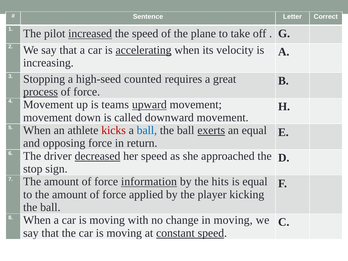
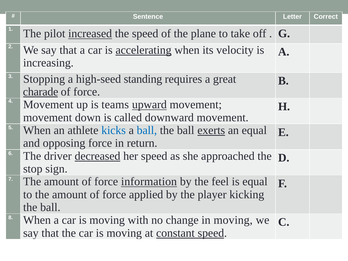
counted: counted -> standing
process: process -> charade
kicks colour: red -> blue
hits: hits -> feel
